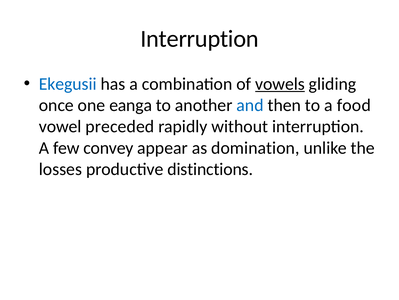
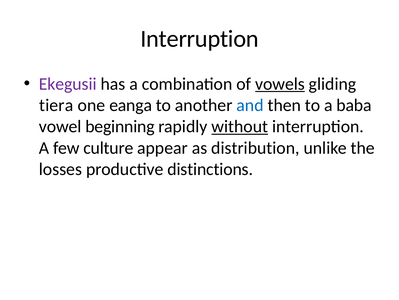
Ekegusii colour: blue -> purple
once: once -> tiera
food: food -> baba
preceded: preceded -> beginning
without underline: none -> present
convey: convey -> culture
domination: domination -> distribution
